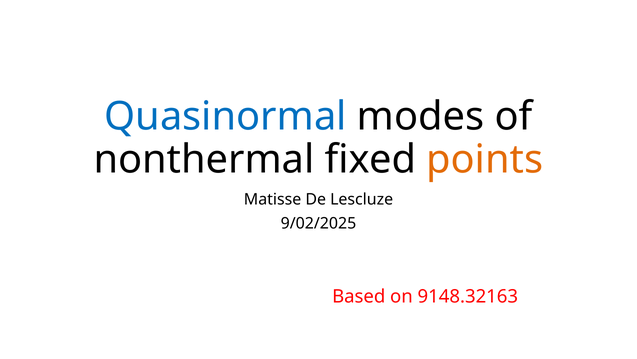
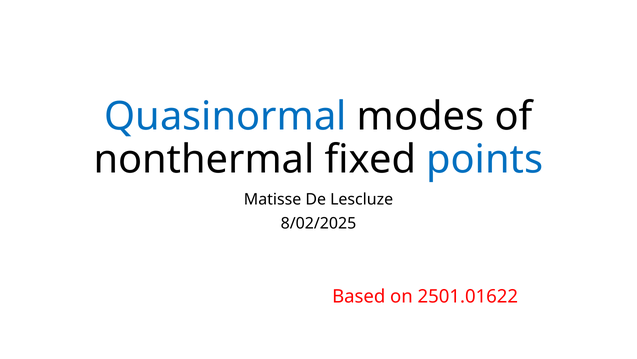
points colour: orange -> blue
9/02/2025: 9/02/2025 -> 8/02/2025
9148.32163: 9148.32163 -> 2501.01622
